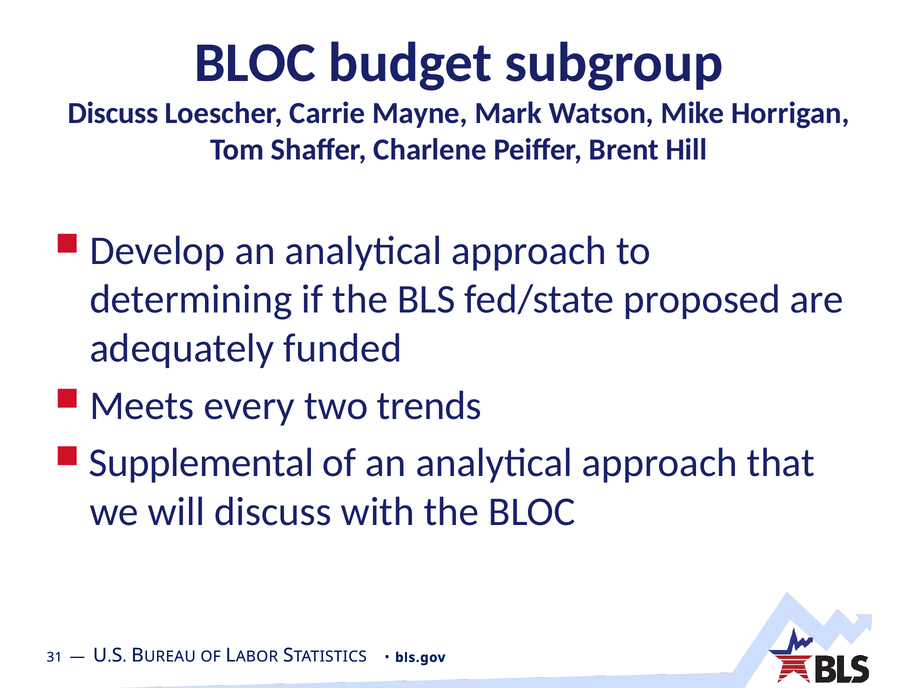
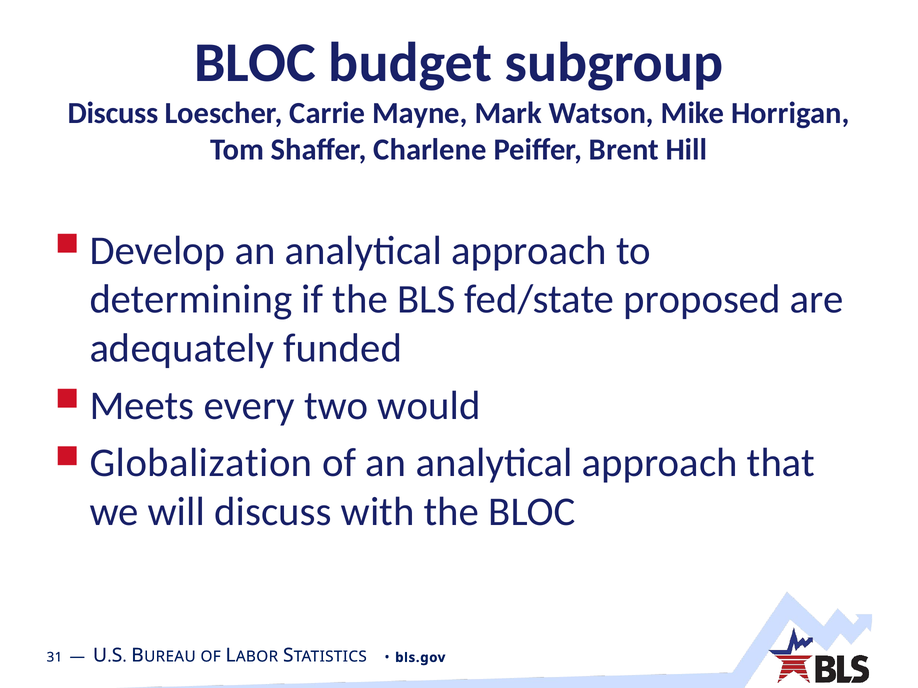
trends: trends -> would
Supplemental: Supplemental -> Globalization
